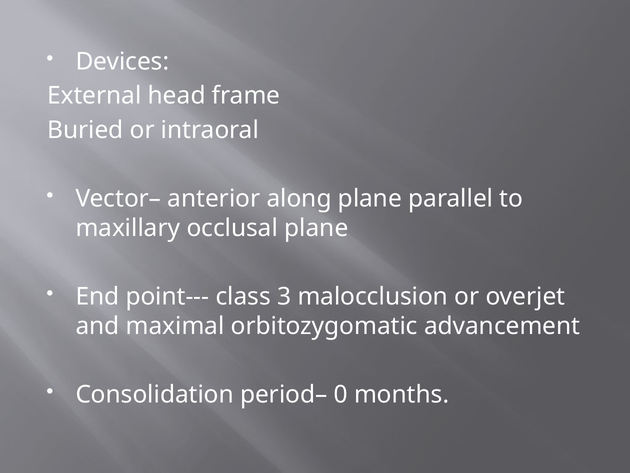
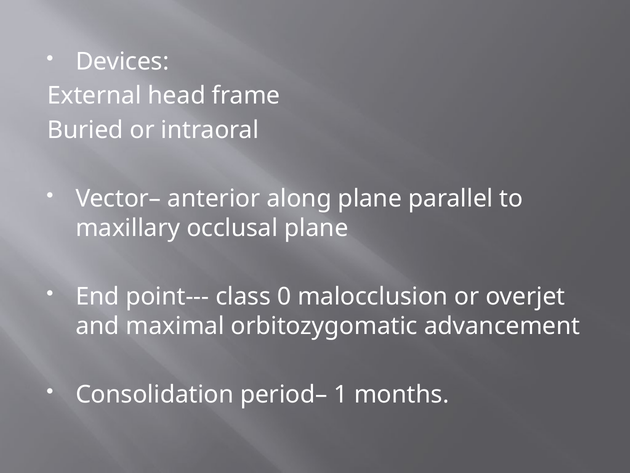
3: 3 -> 0
0: 0 -> 1
